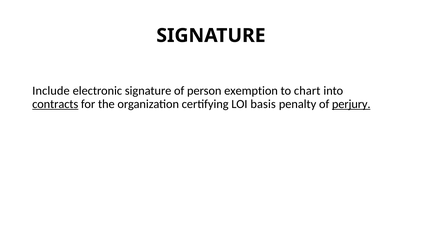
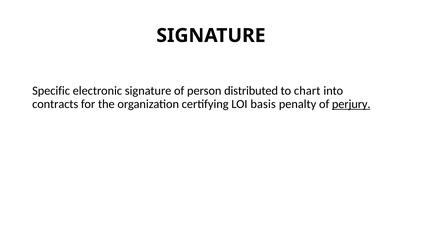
Include: Include -> Specific
exemption: exemption -> distributed
contracts underline: present -> none
